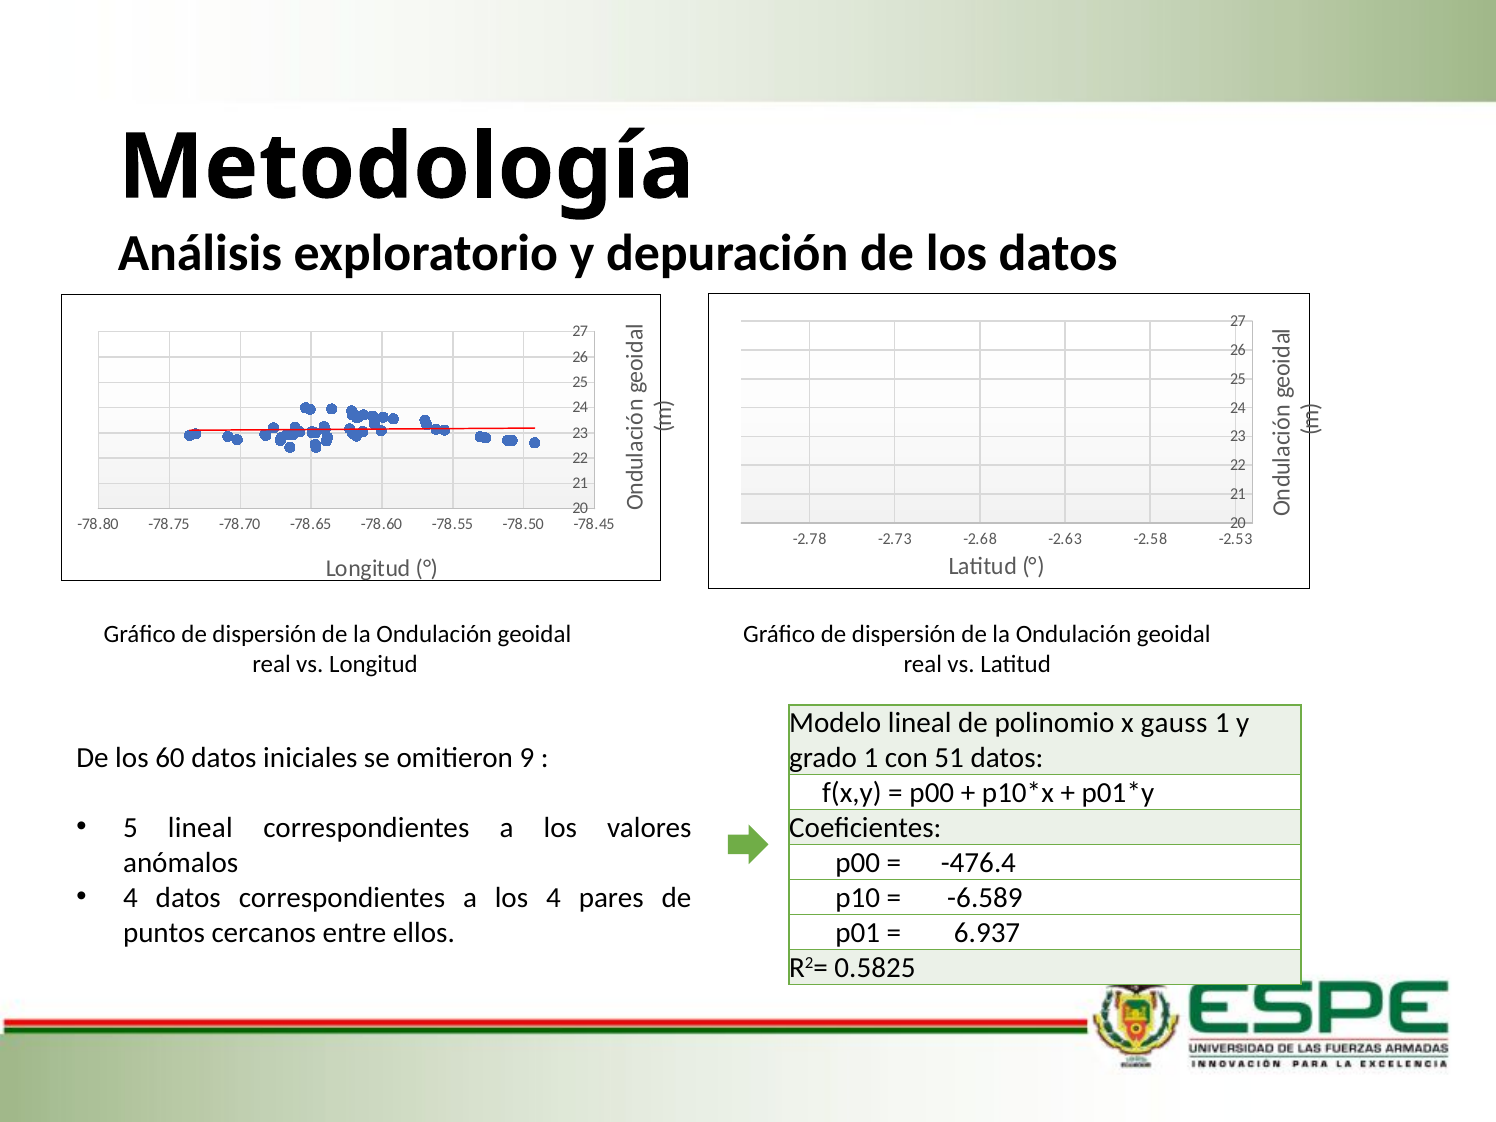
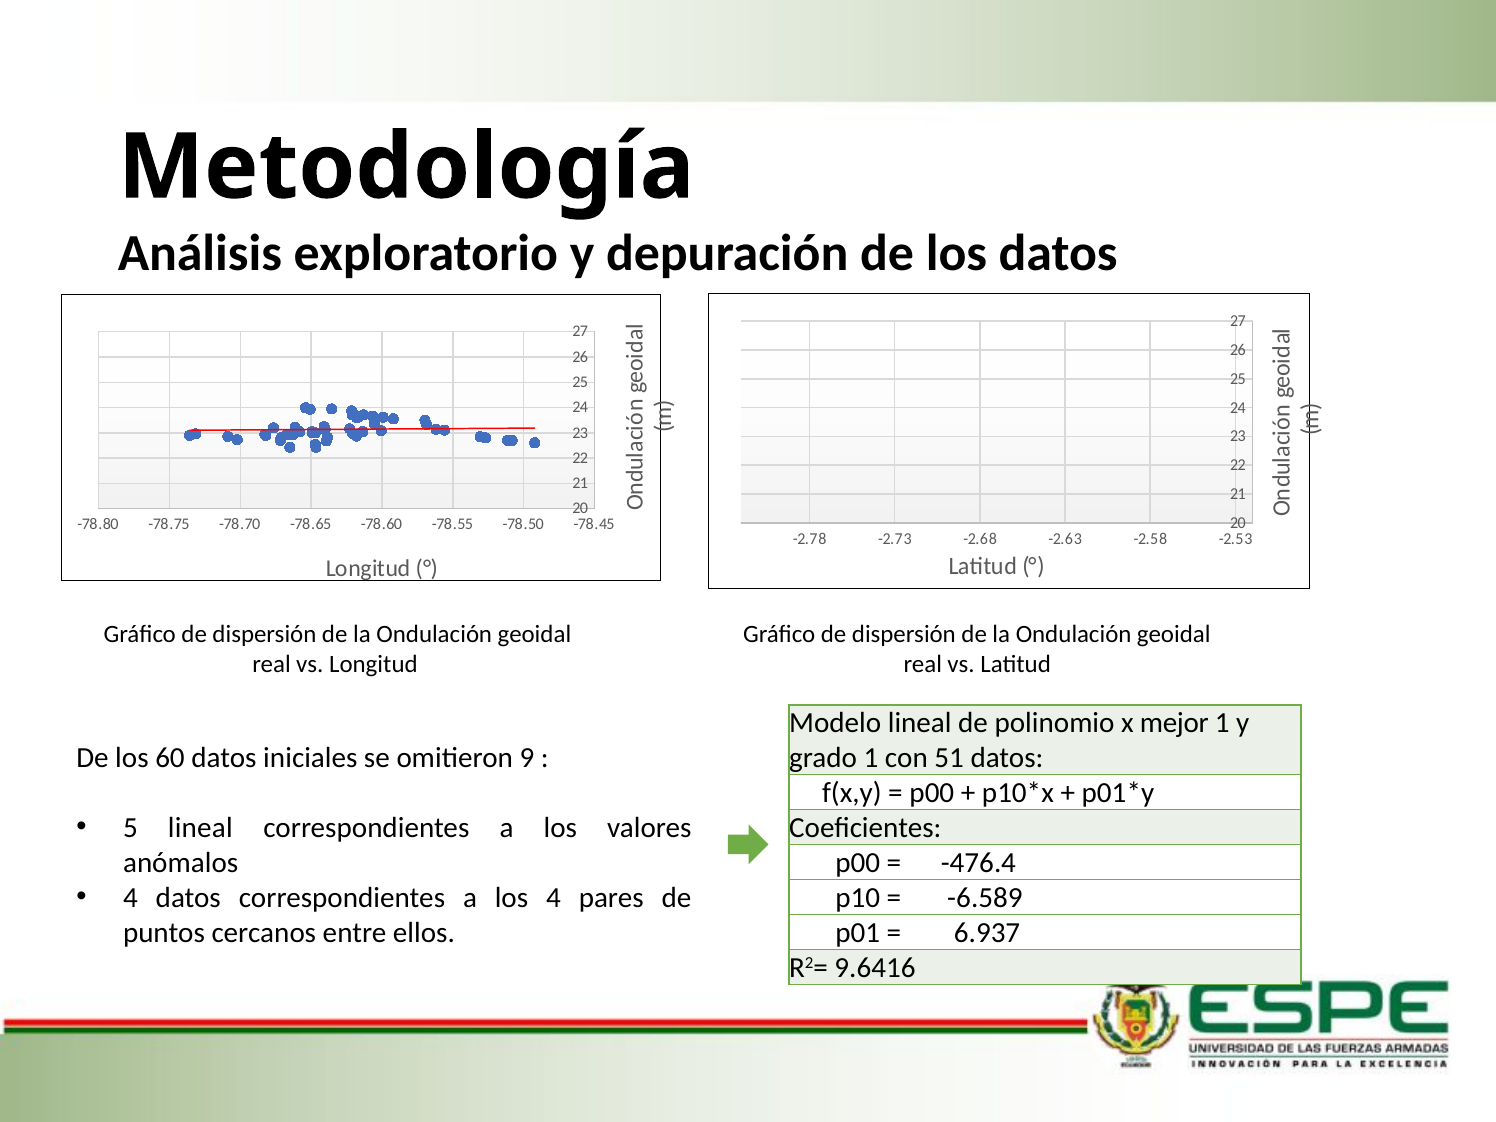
gauss: gauss -> mejor
0.5825: 0.5825 -> 9.6416
